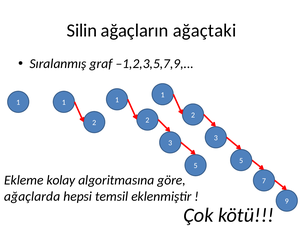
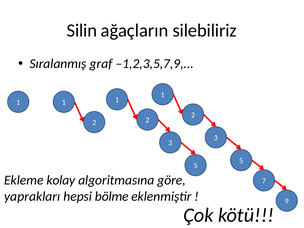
ağaçtaki: ağaçtaki -> silebiliriz
ağaçlarda: ağaçlarda -> yaprakları
temsil: temsil -> bölme
